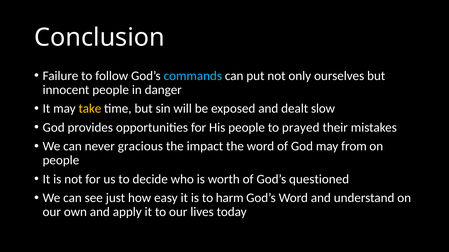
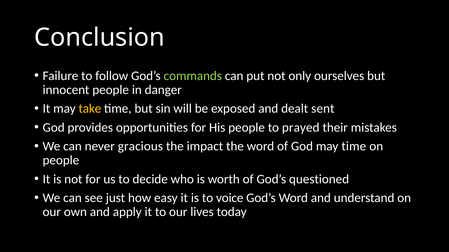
commands colour: light blue -> light green
slow: slow -> sent
may from: from -> time
harm: harm -> voice
